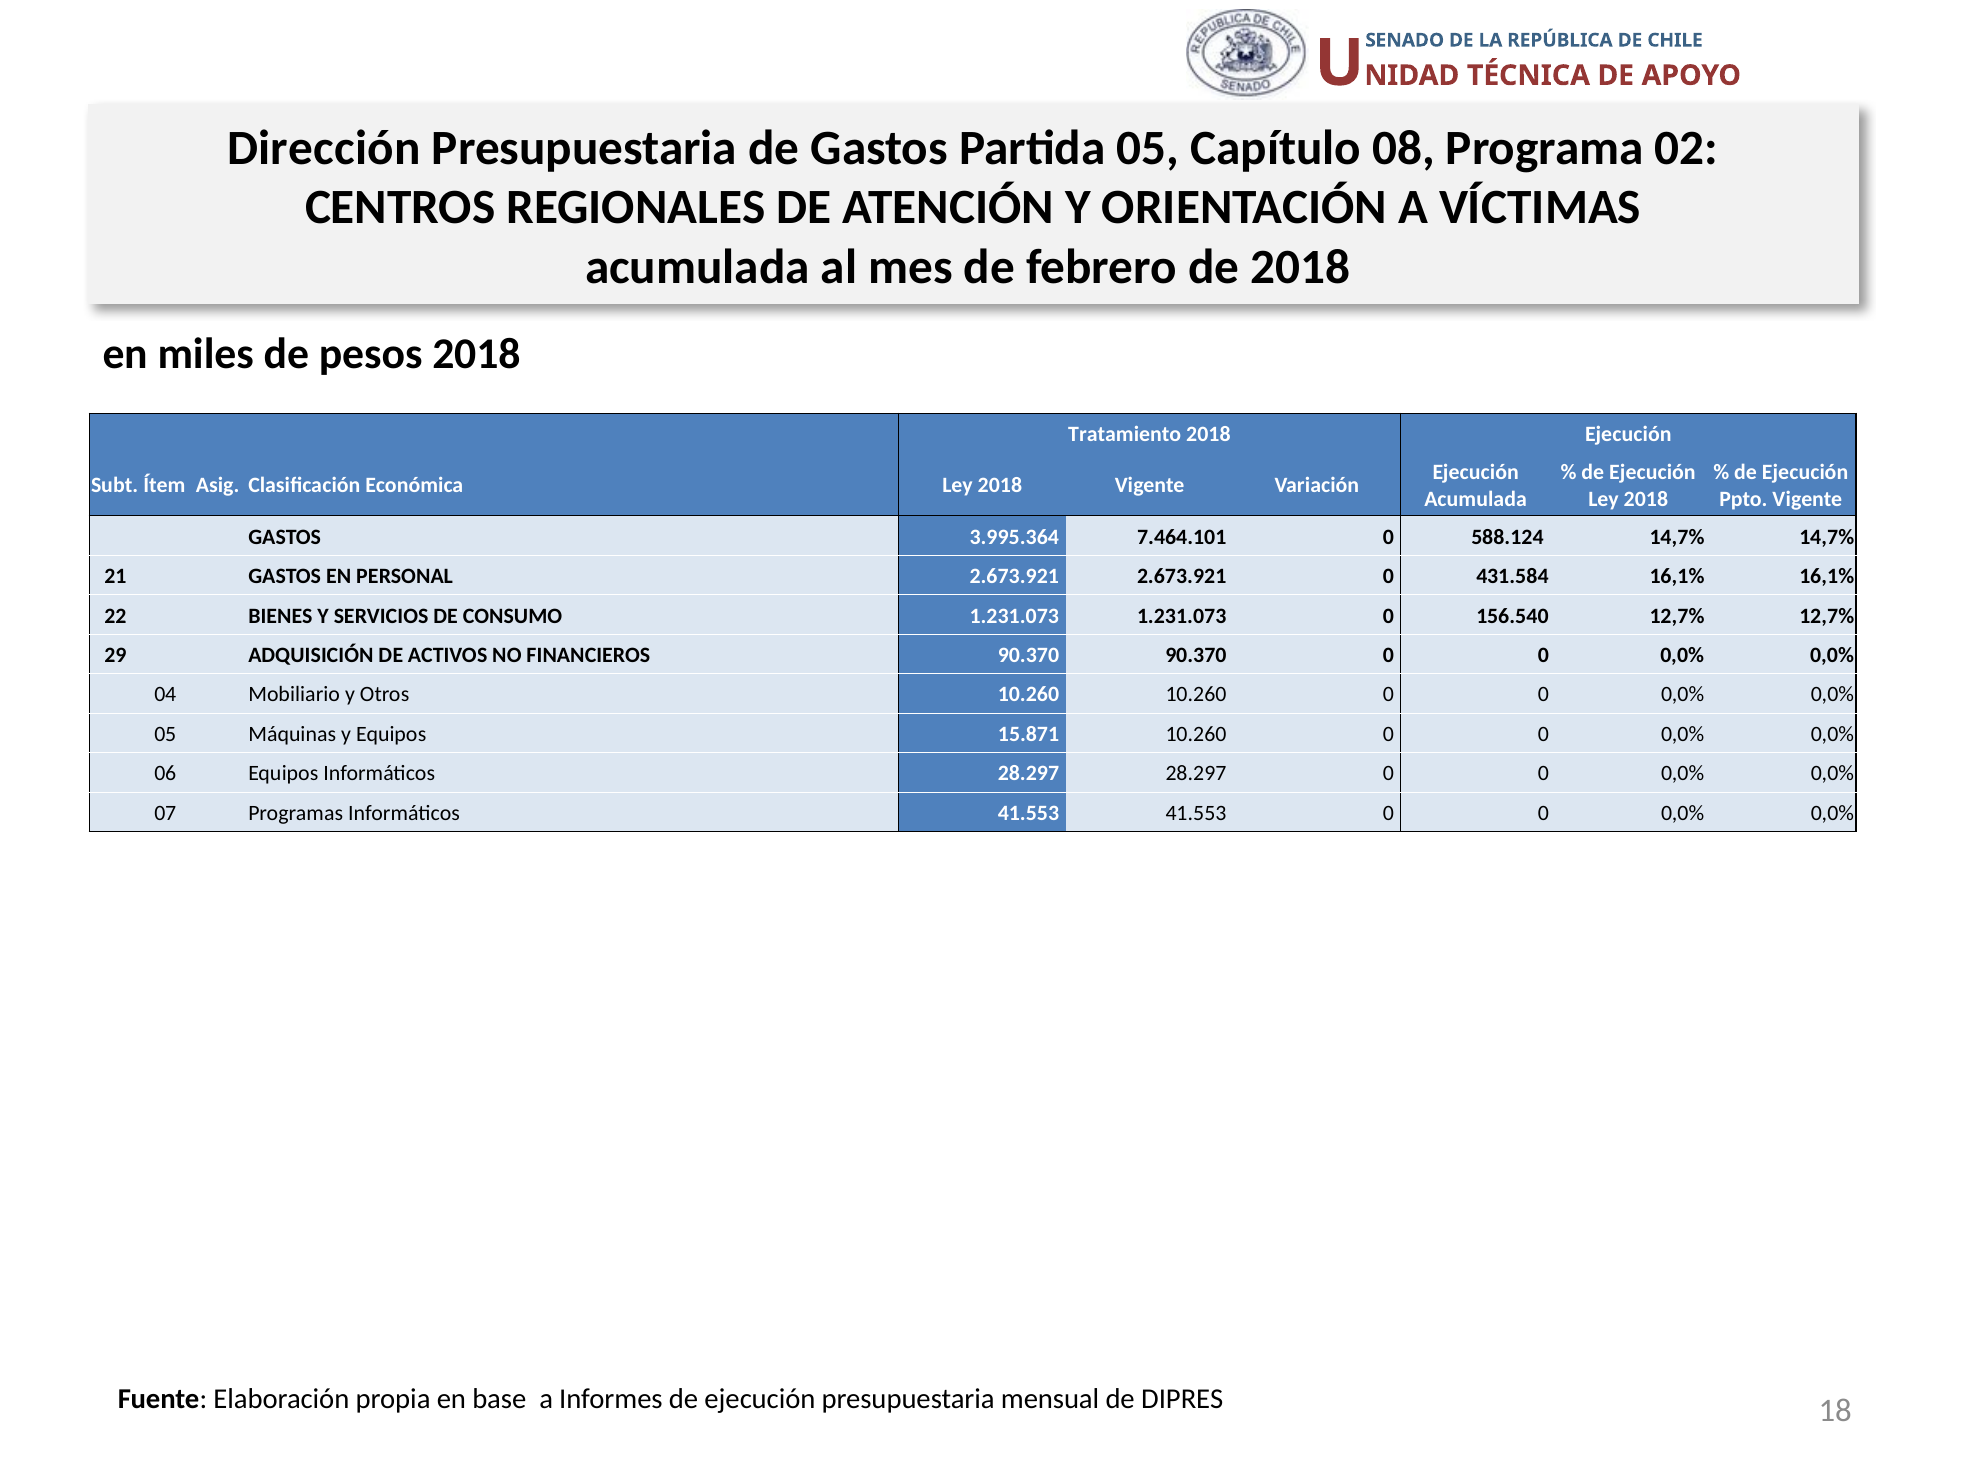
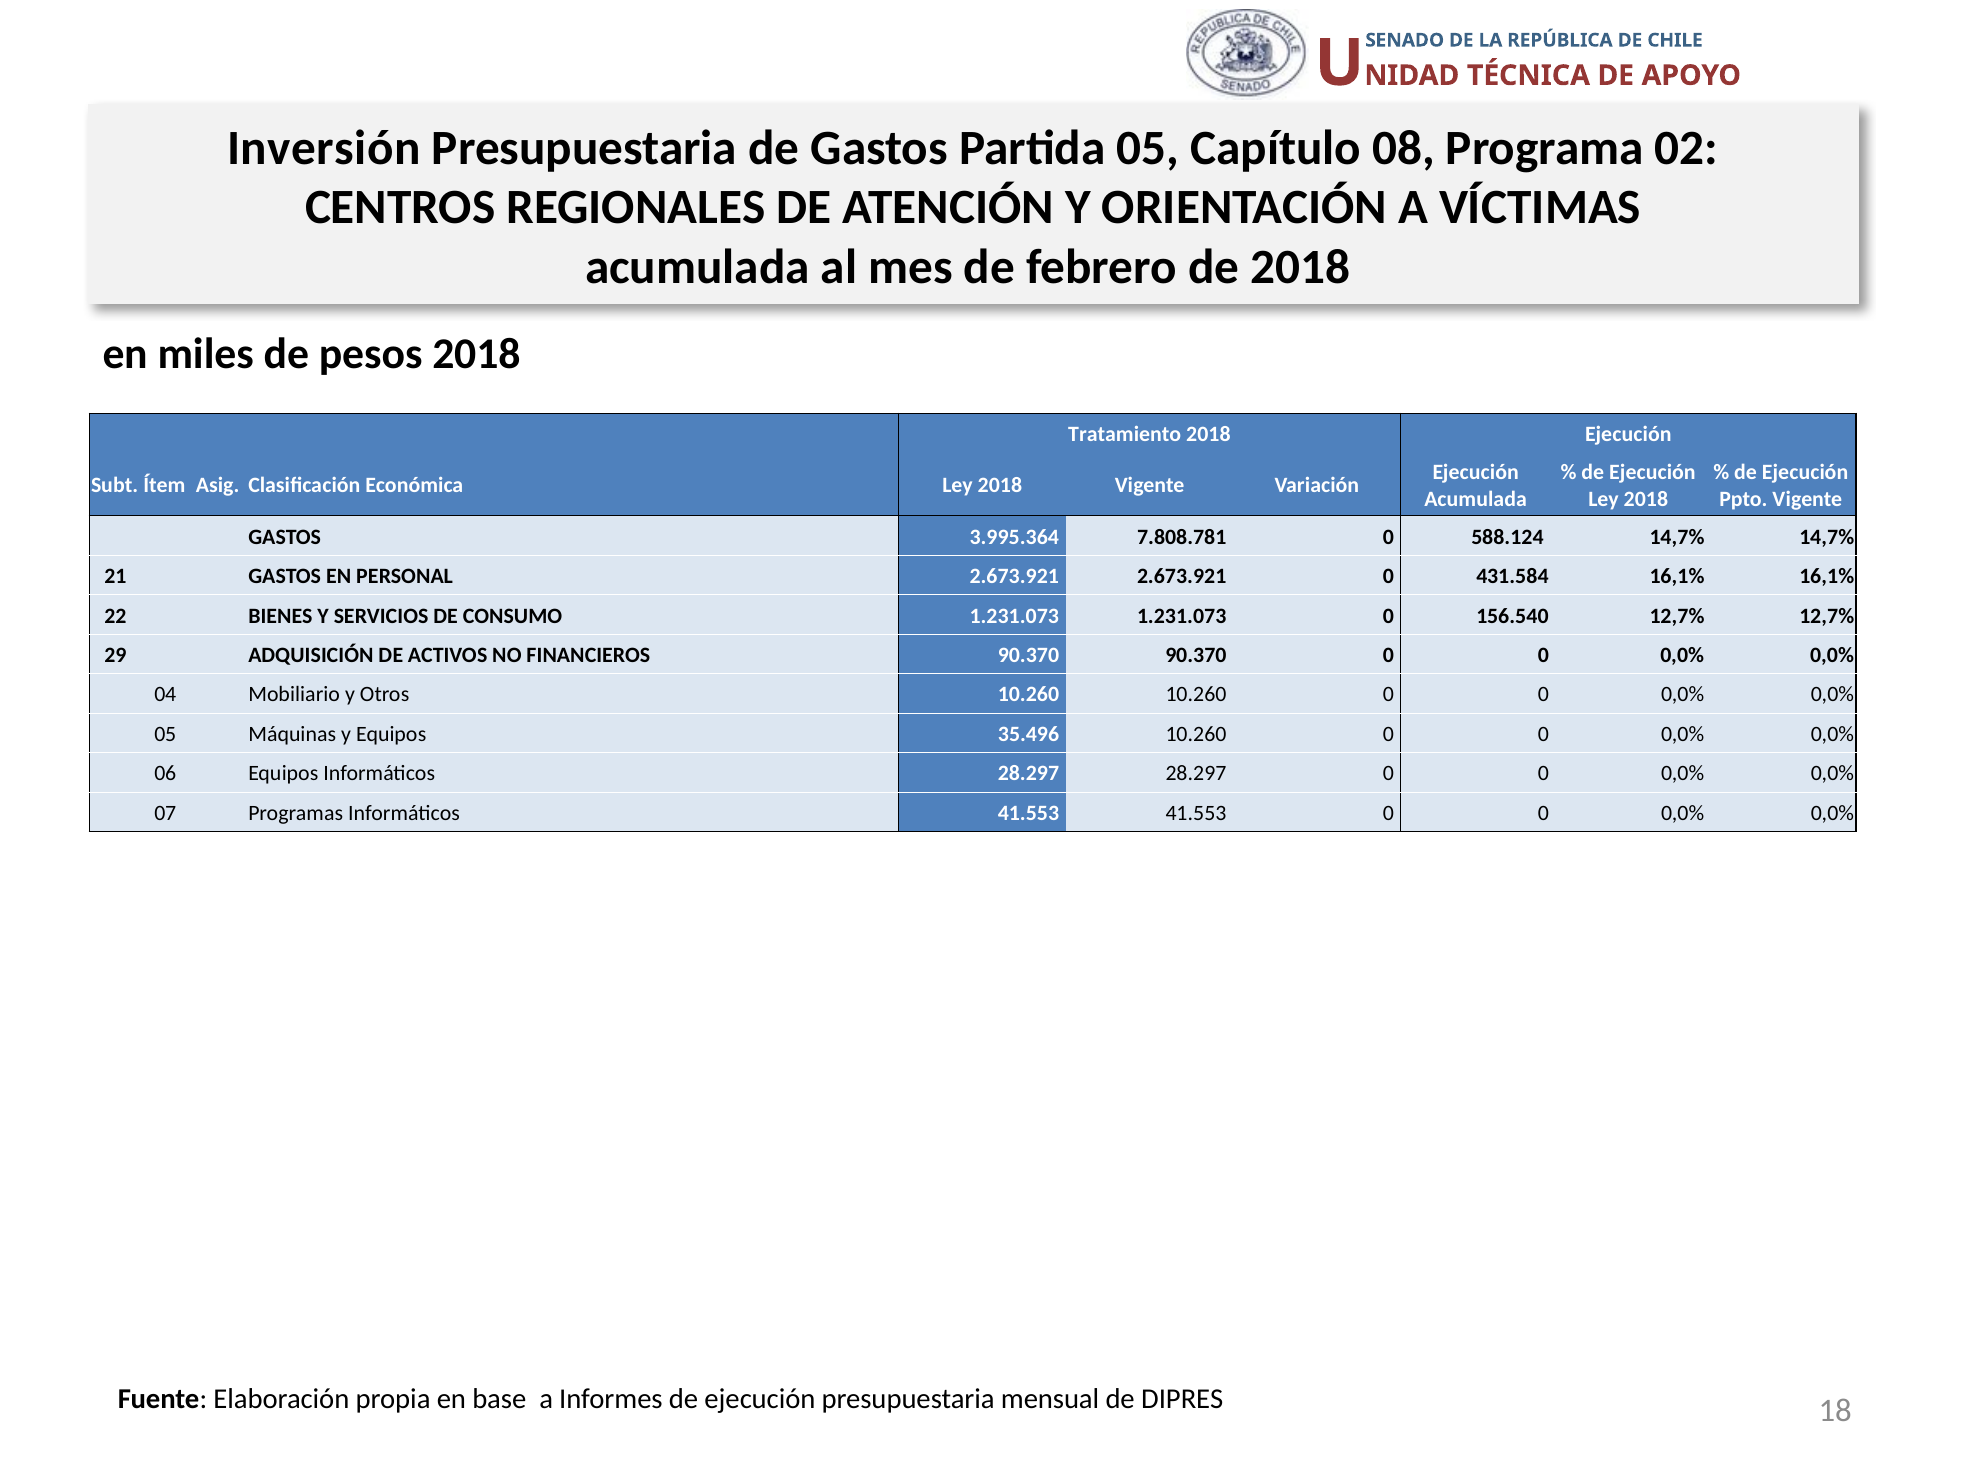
Dirección: Dirección -> Inversión
7.464.101: 7.464.101 -> 7.808.781
15.871: 15.871 -> 35.496
